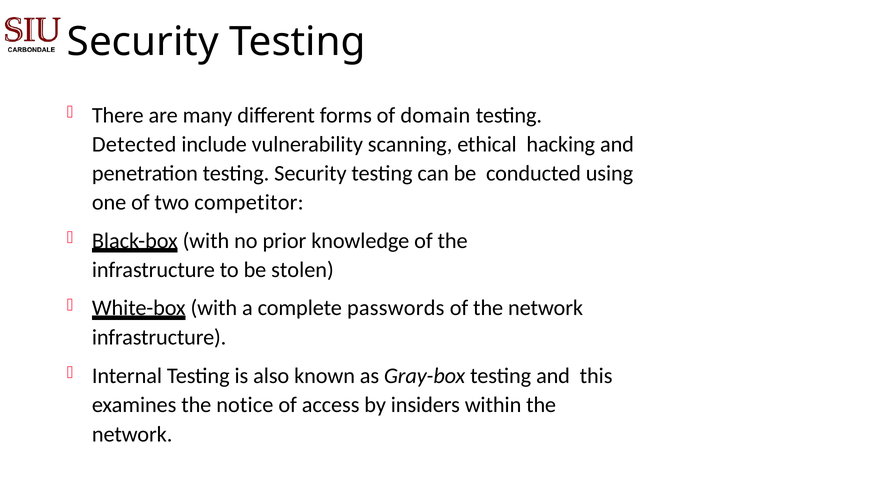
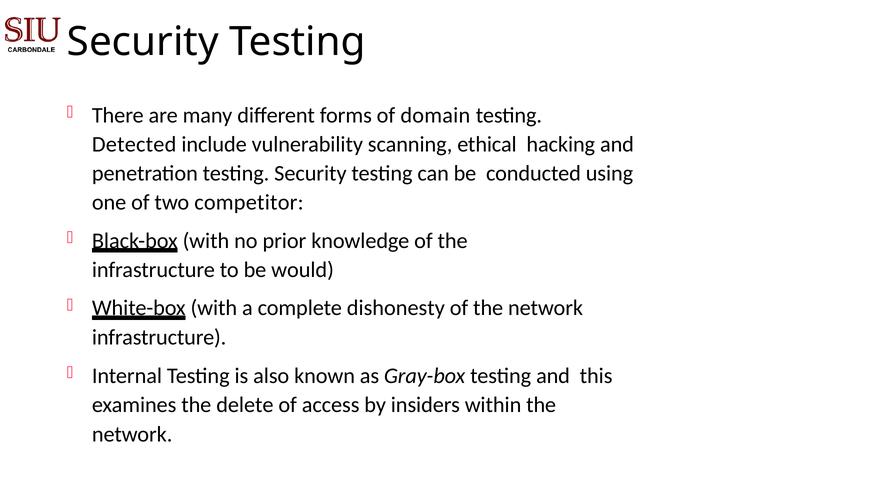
stolen: stolen -> would
passwords: passwords -> dishonesty
notice: notice -> delete
